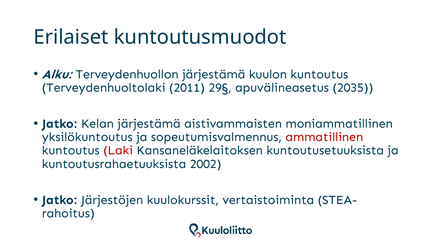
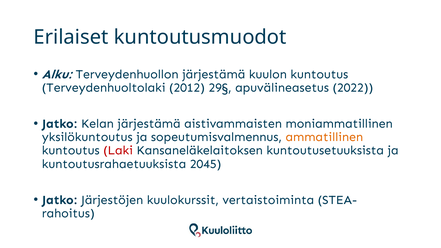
2011: 2011 -> 2012
2035: 2035 -> 2022
ammatillinen colour: red -> orange
2002: 2002 -> 2045
